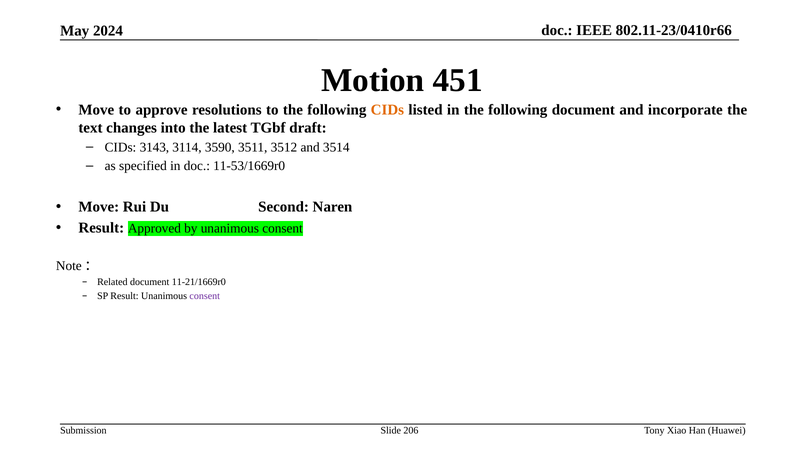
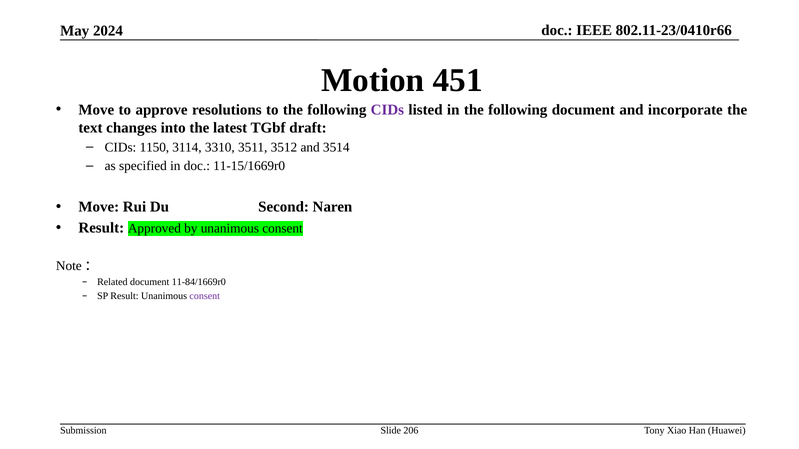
CIDs at (387, 110) colour: orange -> purple
3143: 3143 -> 1150
3590: 3590 -> 3310
11-53/1669r0: 11-53/1669r0 -> 11-15/1669r0
11-21/1669r0: 11-21/1669r0 -> 11-84/1669r0
